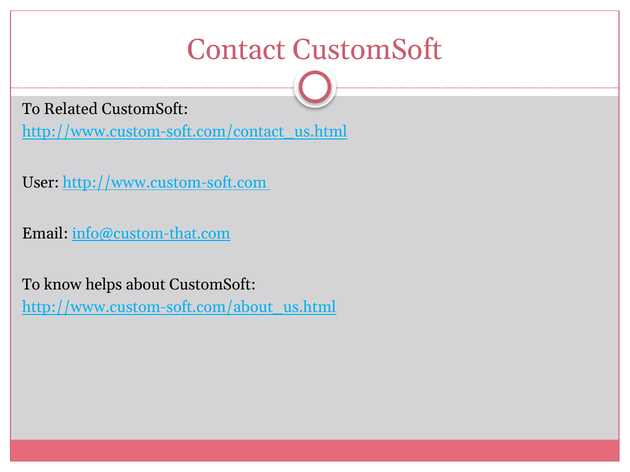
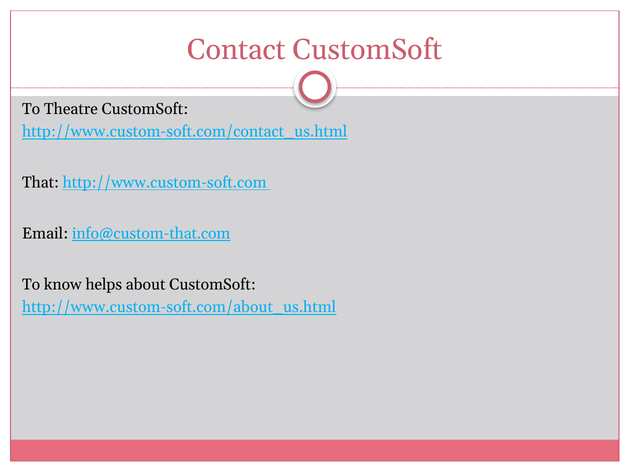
Related: Related -> Theatre
User: User -> That
